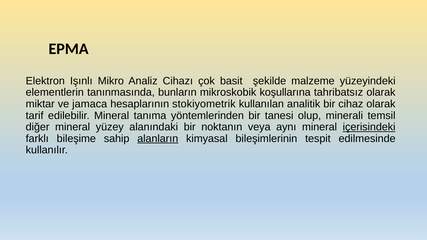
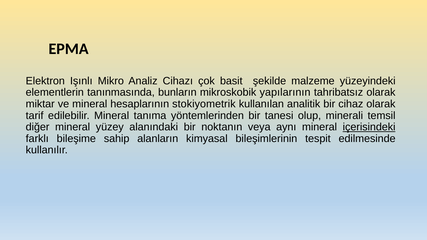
koşullarına: koşullarına -> yapılarının
ve jamaca: jamaca -> mineral
alanların underline: present -> none
